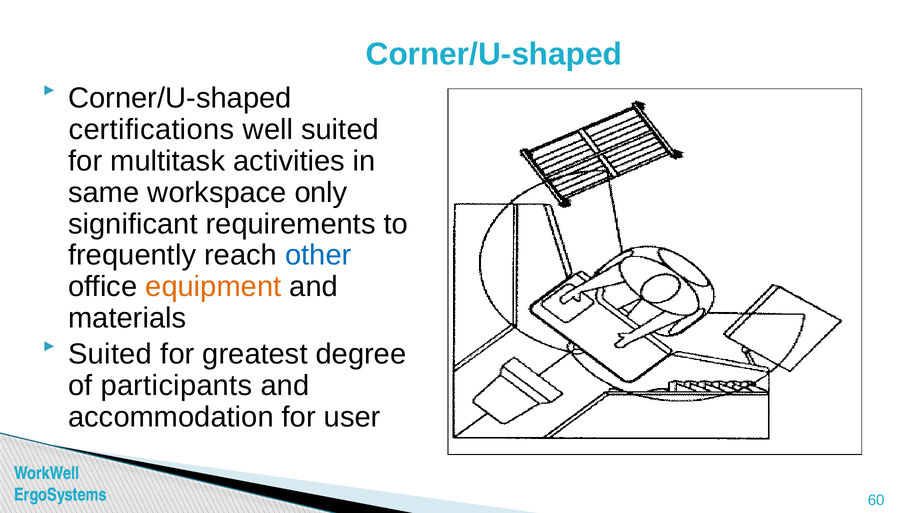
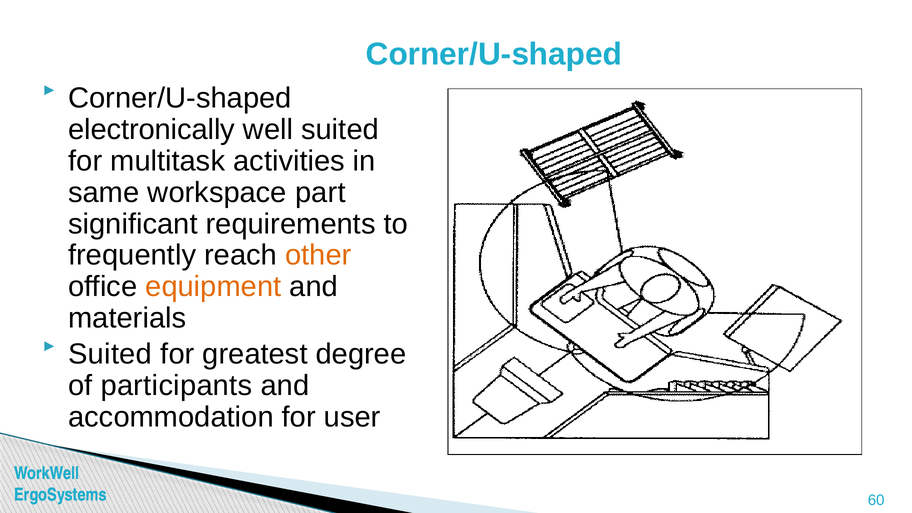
certifications: certifications -> electronically
only: only -> part
other colour: blue -> orange
